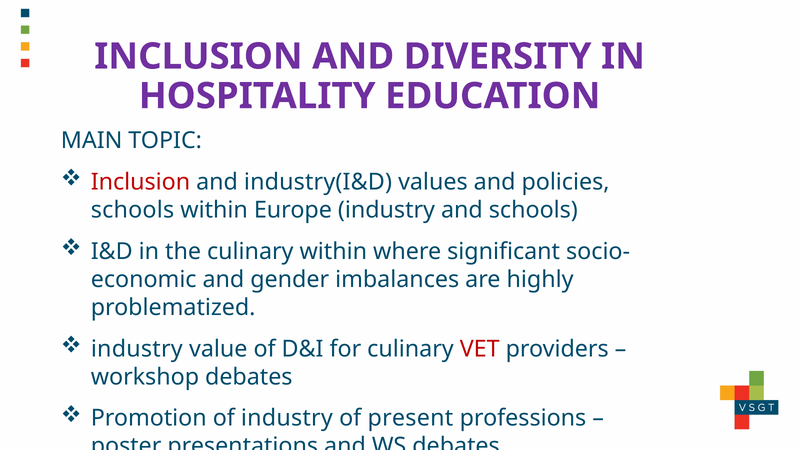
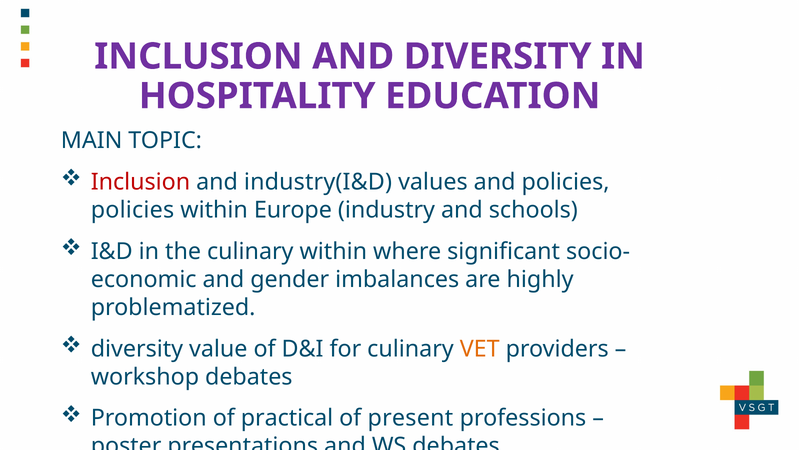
schools at (132, 210): schools -> policies
industry at (137, 348): industry -> diversity
VET colour: red -> orange
of industry: industry -> practical
